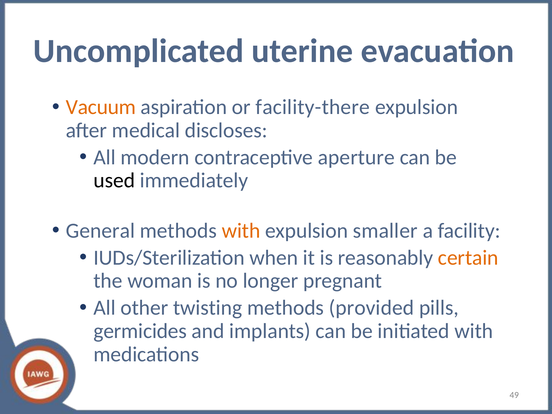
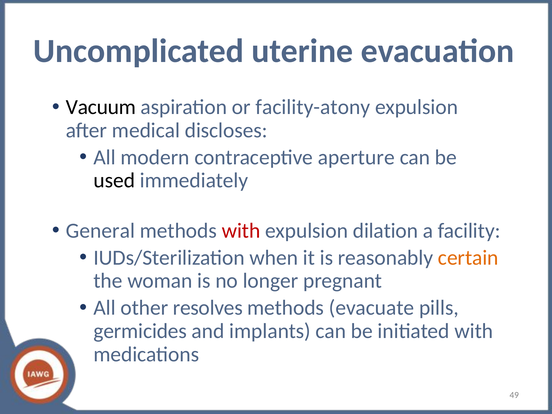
Vacuum colour: orange -> black
facility-there: facility-there -> facility-atony
with at (241, 231) colour: orange -> red
smaller: smaller -> dilation
twisting: twisting -> resolves
provided: provided -> evacuate
